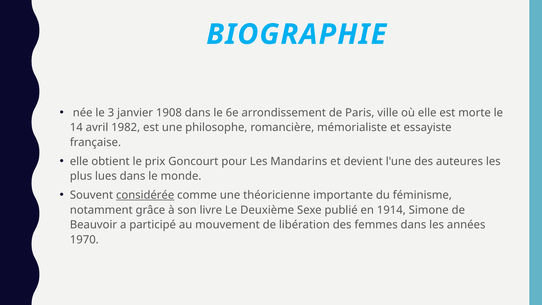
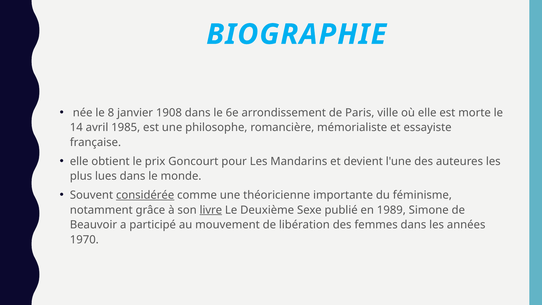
3: 3 -> 8
1982: 1982 -> 1985
livre underline: none -> present
1914: 1914 -> 1989
